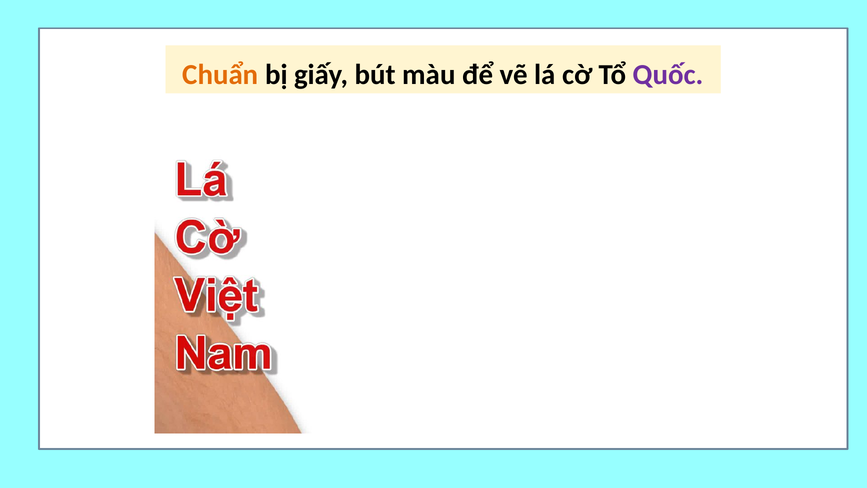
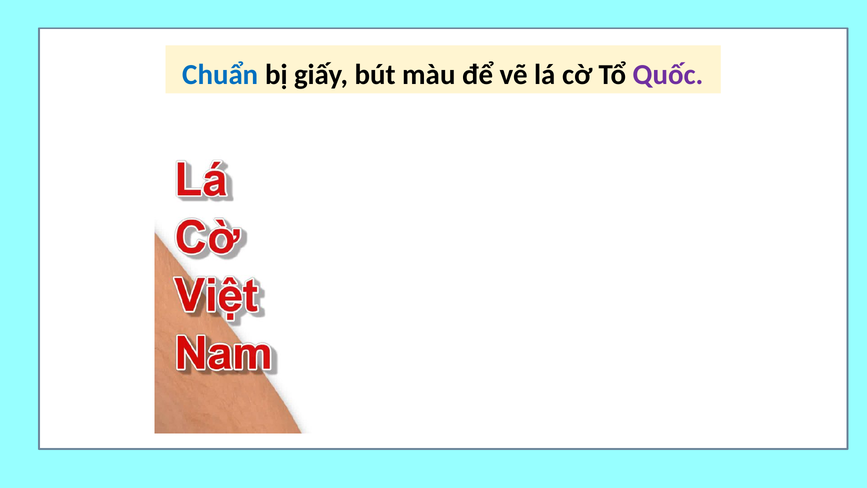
Chuẩn colour: orange -> blue
